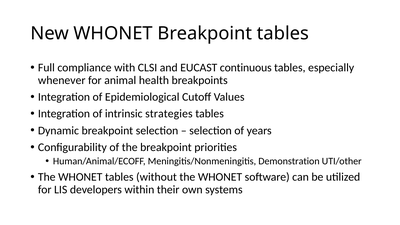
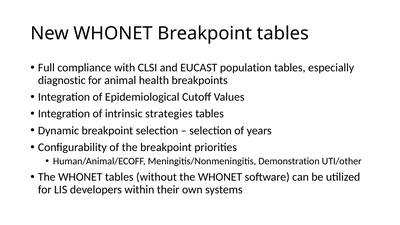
continuous: continuous -> population
whenever: whenever -> diagnostic
